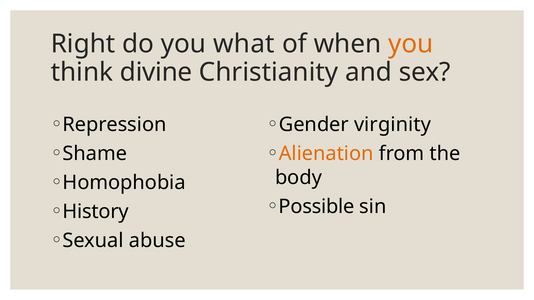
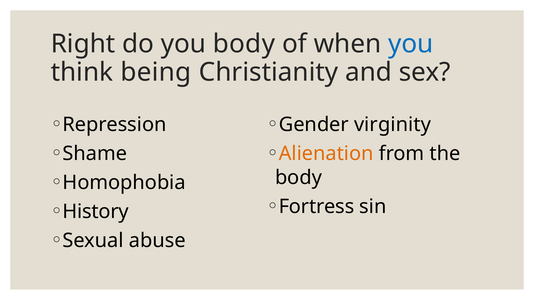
you what: what -> body
you at (411, 44) colour: orange -> blue
divine: divine -> being
Possible: Possible -> Fortress
